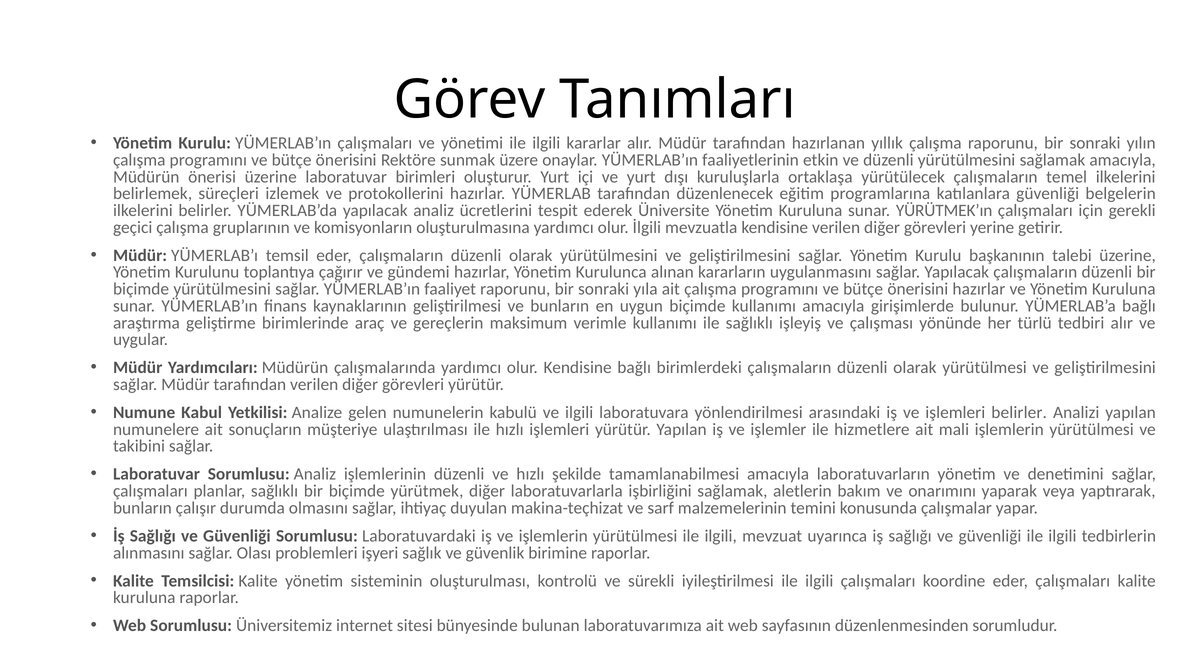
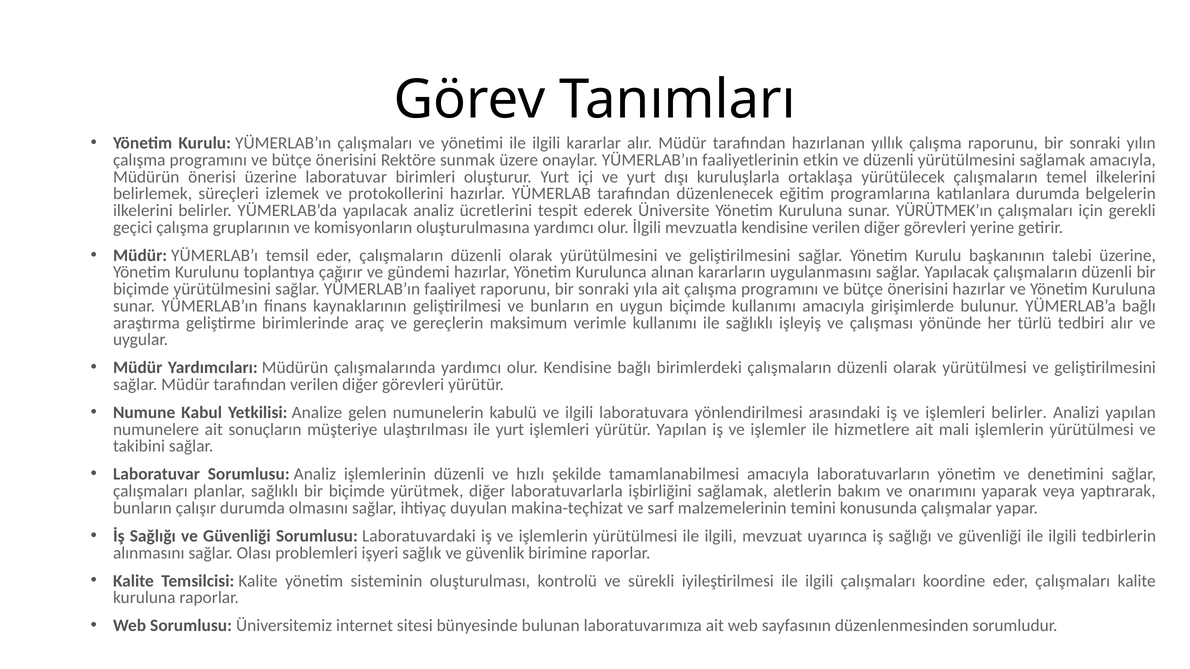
katılanlara güvenliği: güvenliği -> durumda
ile hızlı: hızlı -> yurt
